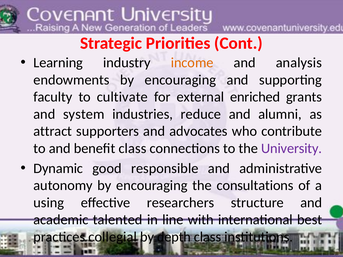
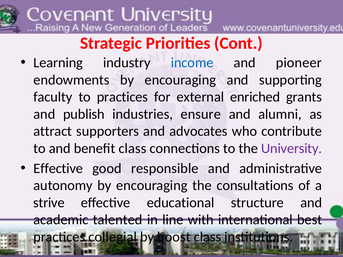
income colour: orange -> blue
analysis: analysis -> pioneer
to cultivate: cultivate -> practices
system: system -> publish
reduce: reduce -> ensure
Dynamic at (58, 169): Dynamic -> Effective
using: using -> strive
researchers: researchers -> educational
depth: depth -> boost
